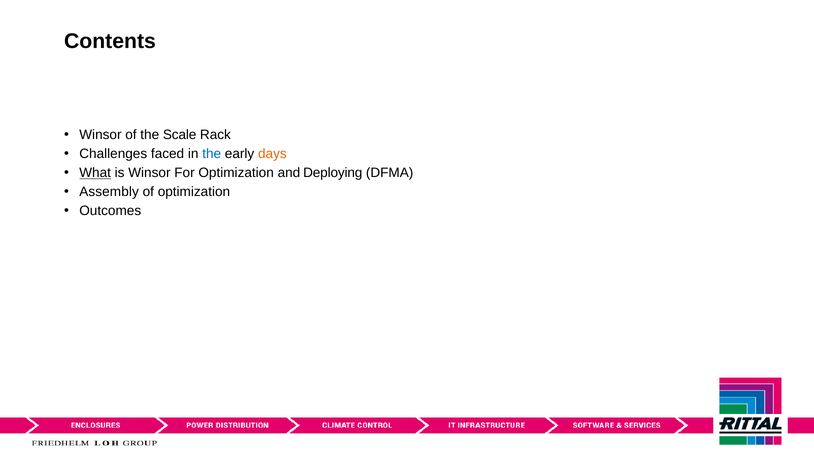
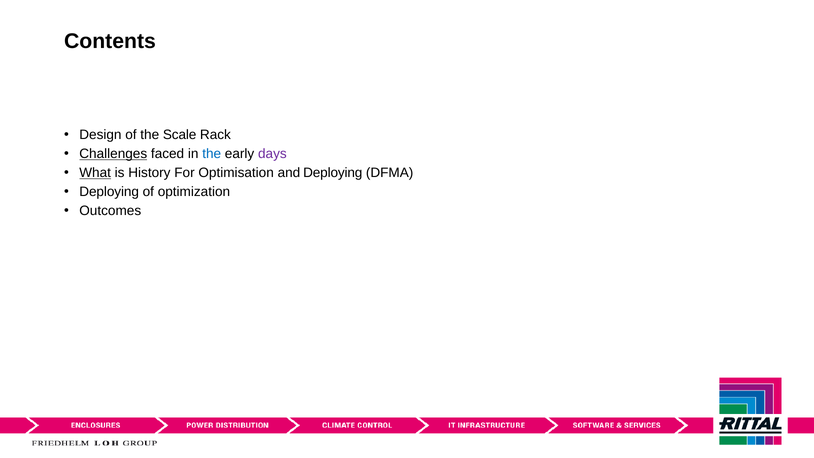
Winsor at (100, 135): Winsor -> Design
Challenges underline: none -> present
days colour: orange -> purple
is Winsor: Winsor -> History
For Optimization: Optimization -> Optimisation
Assembly at (109, 192): Assembly -> Deploying
